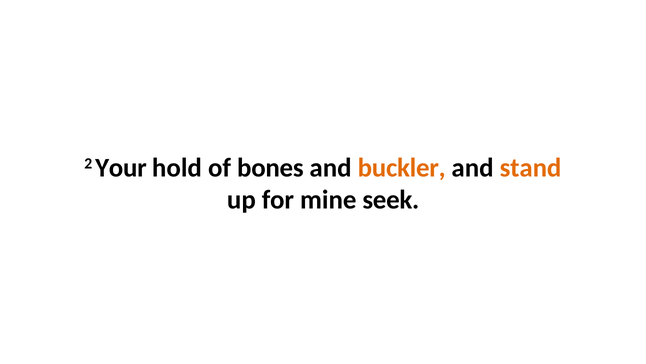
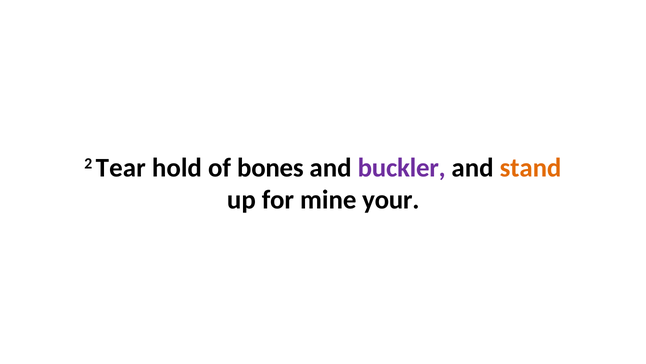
Your: Your -> Tear
buckler colour: orange -> purple
seek: seek -> your
